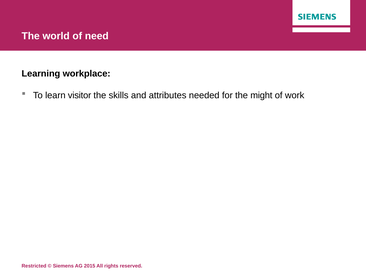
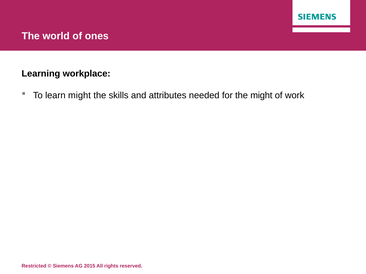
need: need -> ones
learn visitor: visitor -> might
